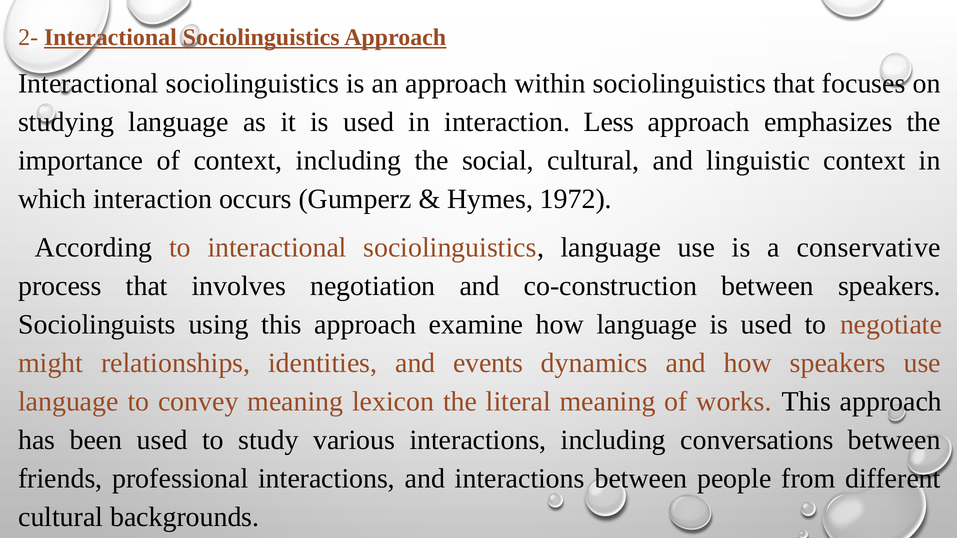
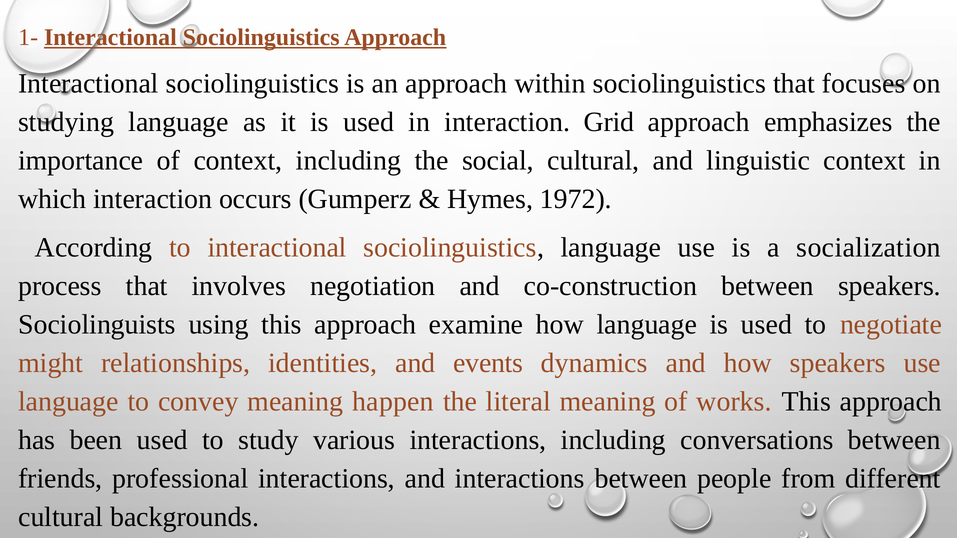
2-: 2- -> 1-
Less: Less -> Grid
conservative: conservative -> socialization
lexicon: lexicon -> happen
